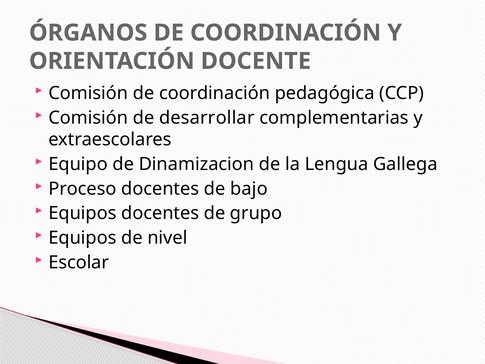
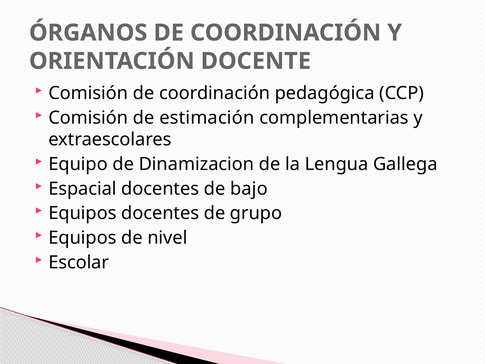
desarrollar: desarrollar -> estimación
Proceso: Proceso -> Espacial
